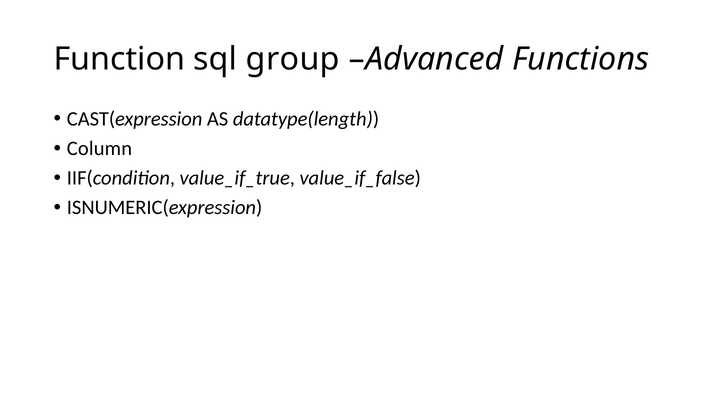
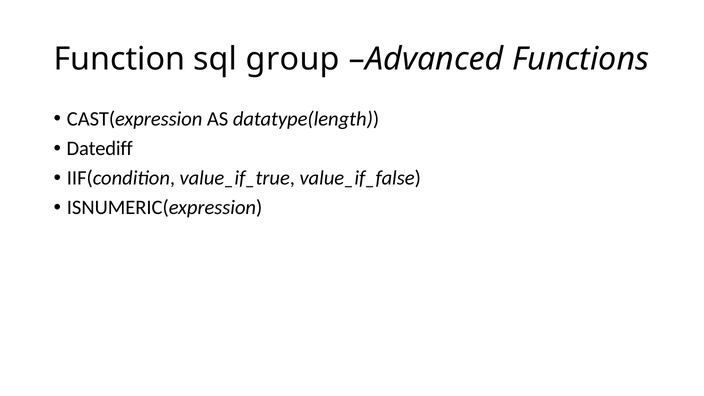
Column: Column -> Datediff
